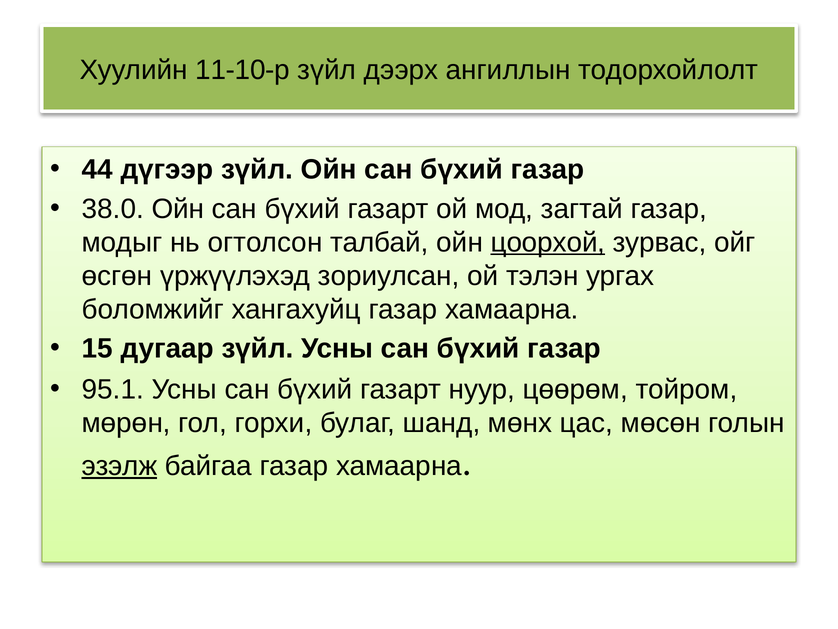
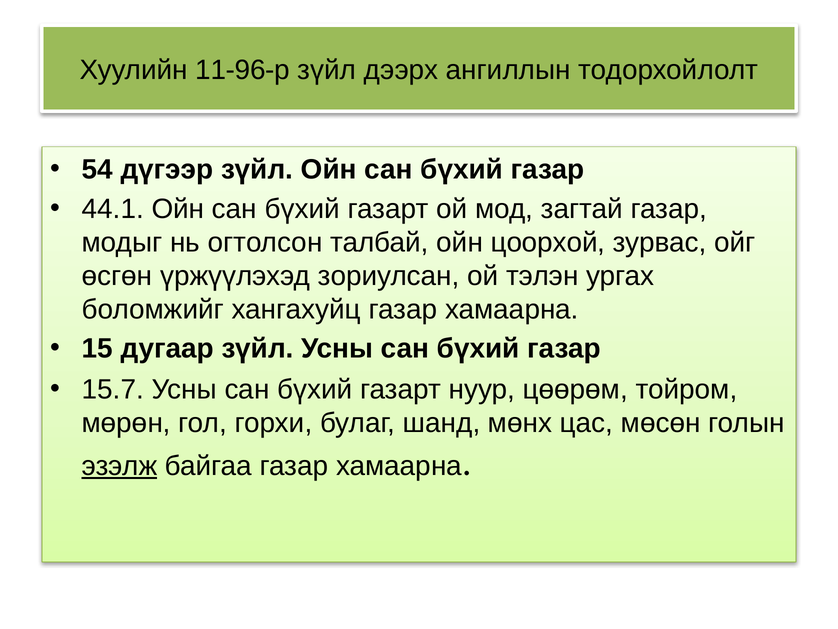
11-10-р: 11-10-р -> 11-96-р
44: 44 -> 54
38.0: 38.0 -> 44.1
цоорхой underline: present -> none
95.1: 95.1 -> 15.7
